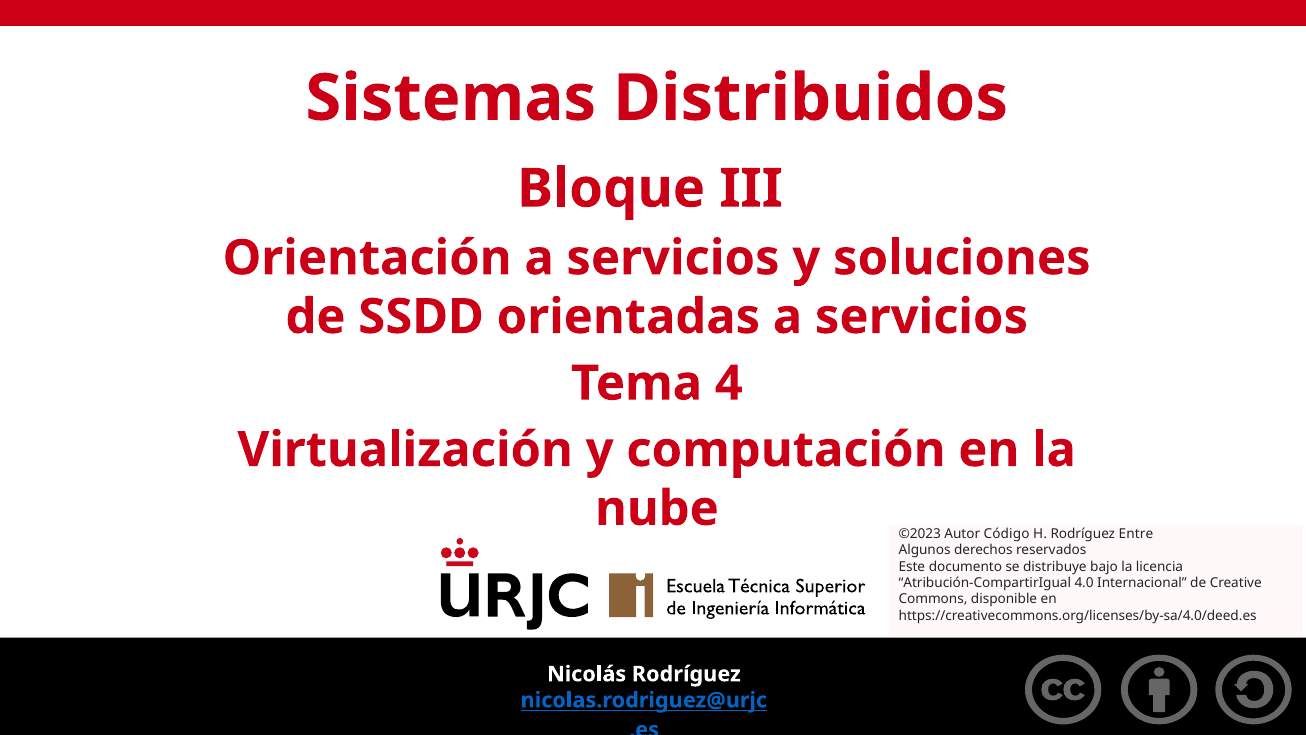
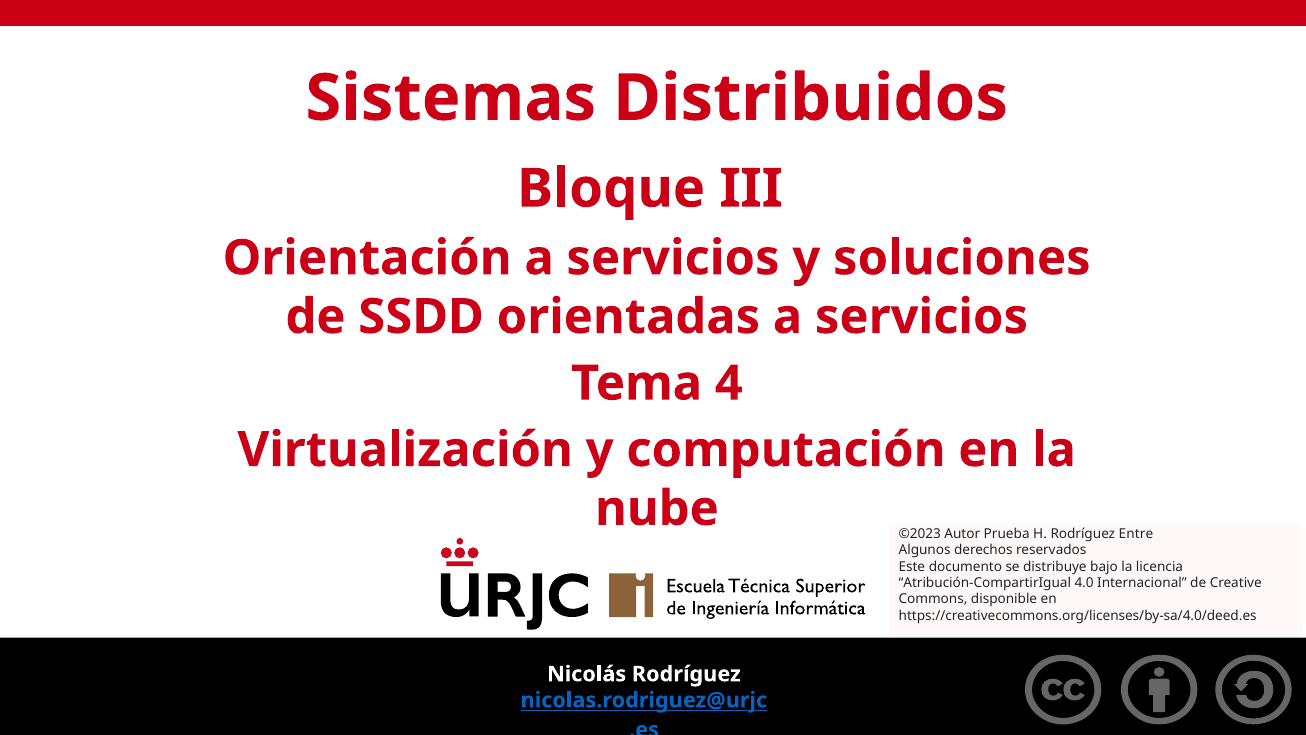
Código: Código -> Prueba
